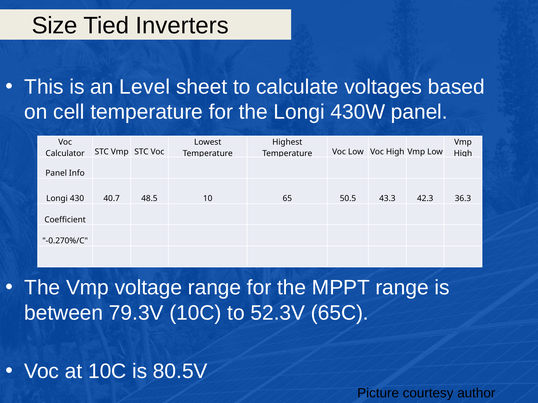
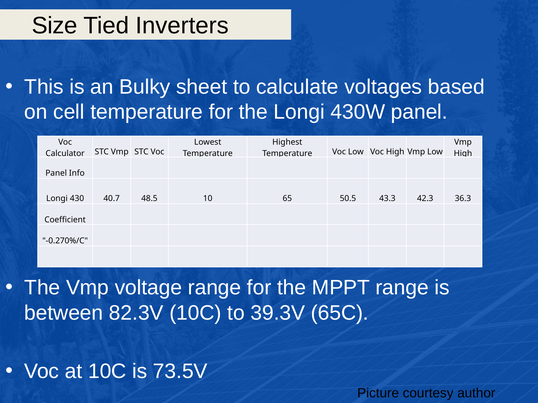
Level: Level -> Bulky
79.3V: 79.3V -> 82.3V
52.3V: 52.3V -> 39.3V
80.5V: 80.5V -> 73.5V
